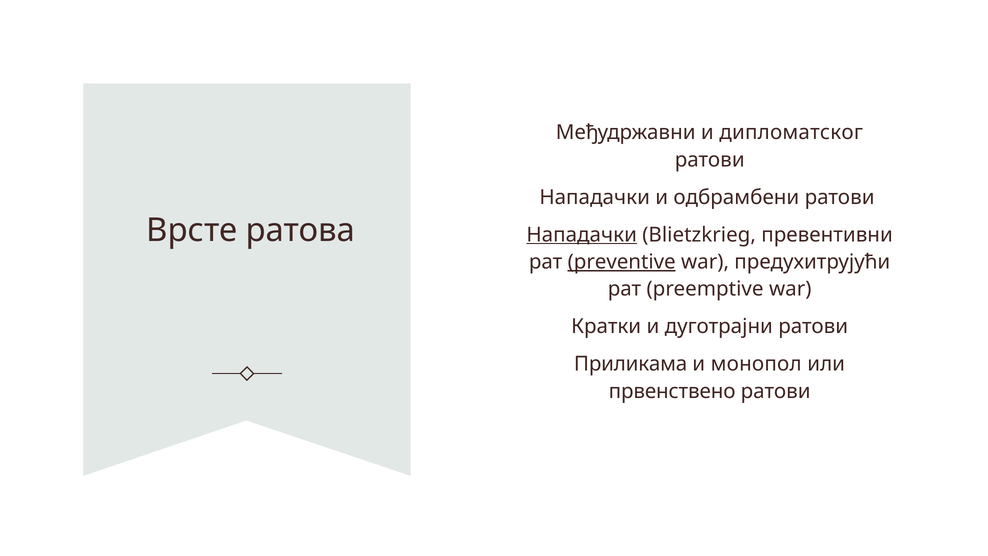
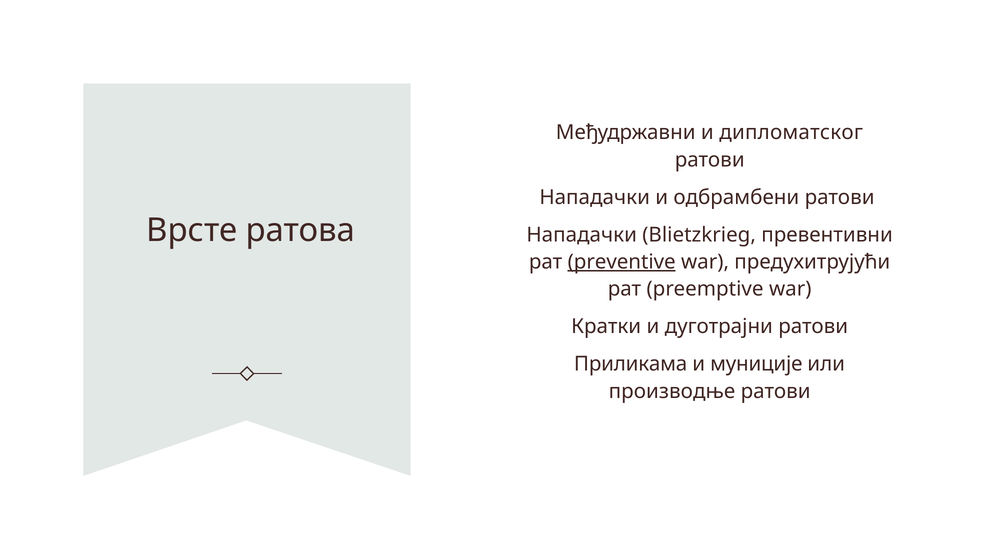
Нападачки at (582, 235) underline: present -> none
монопол: монопол -> муниције
првенствено: првенствено -> производње
